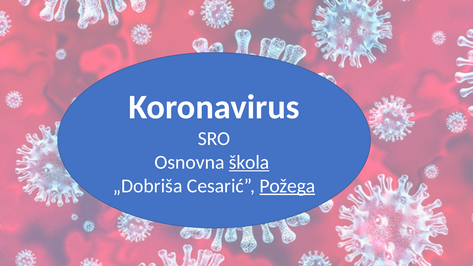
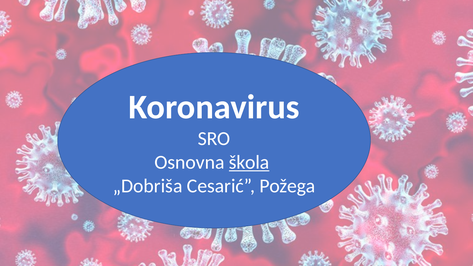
Požega underline: present -> none
